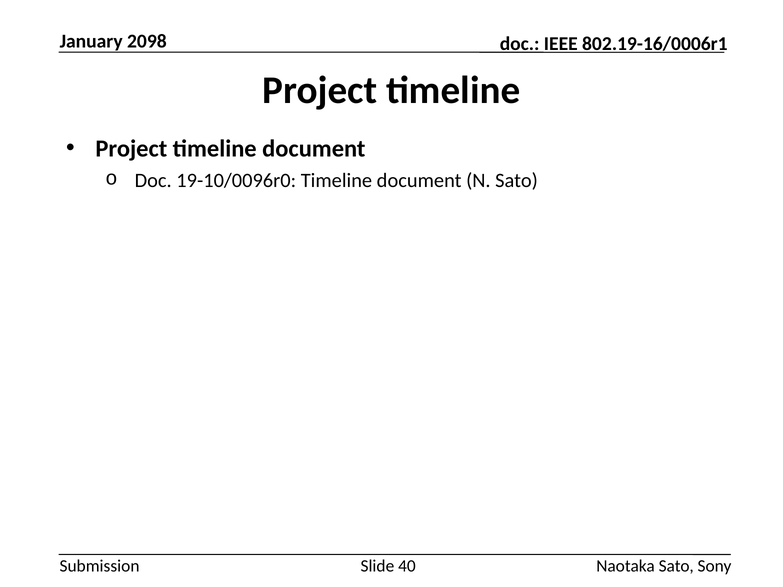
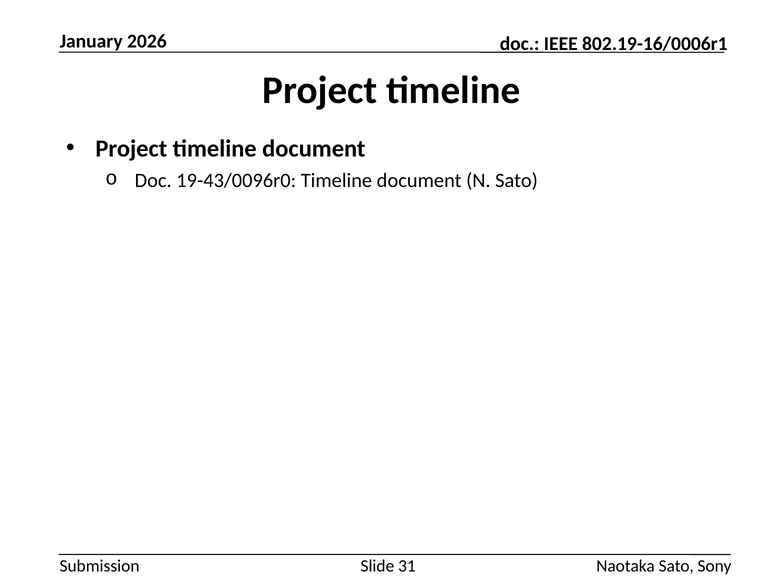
2098: 2098 -> 2026
19-10/0096r0: 19-10/0096r0 -> 19-43/0096r0
40: 40 -> 31
